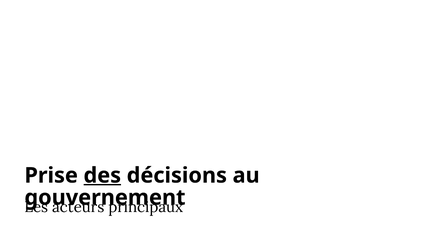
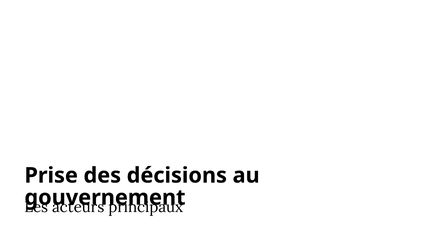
des underline: present -> none
